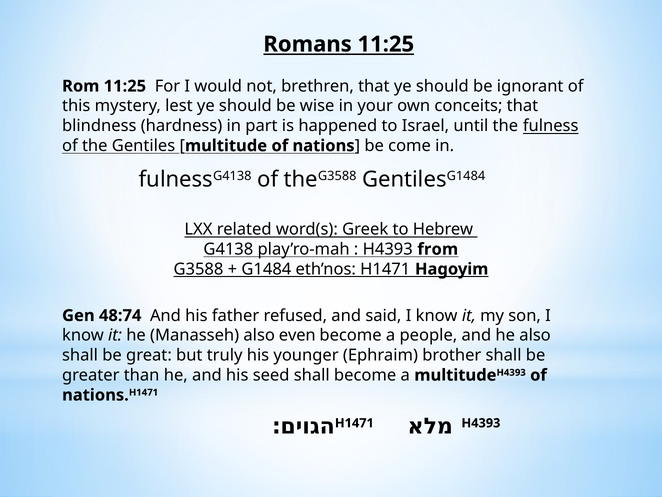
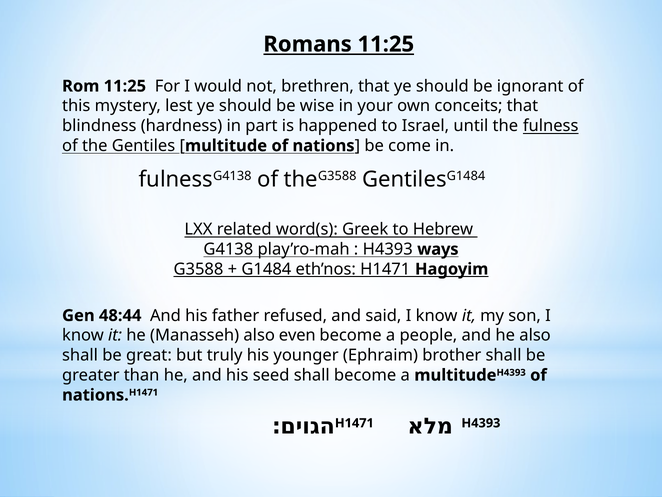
from: from -> ways
48:74: 48:74 -> 48:44
